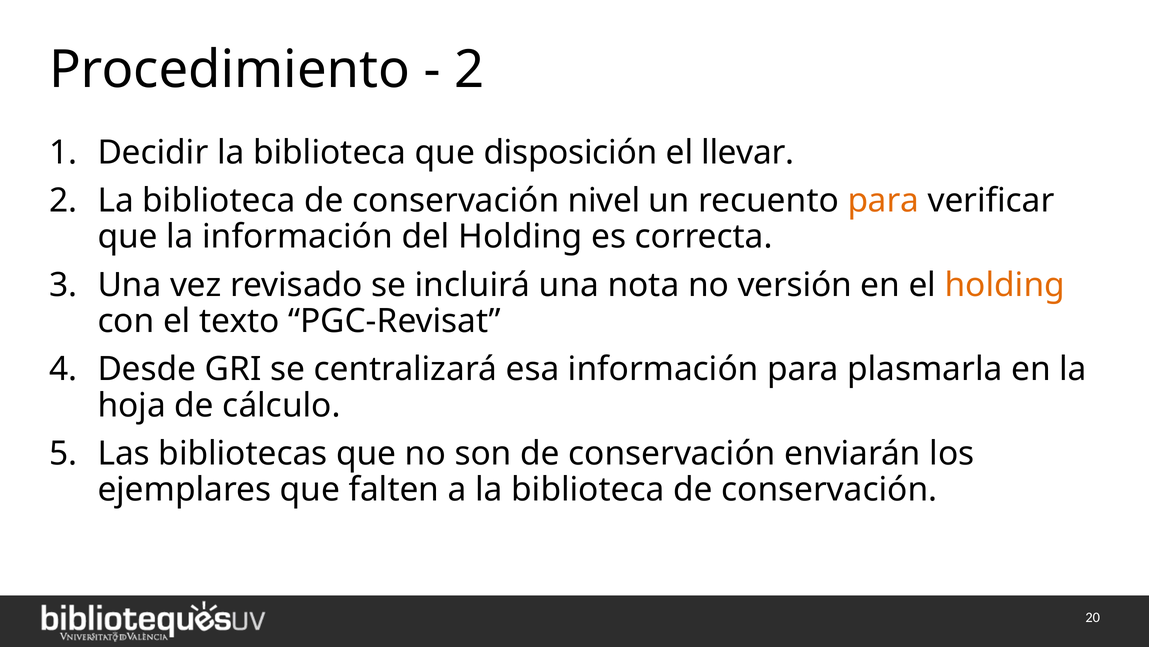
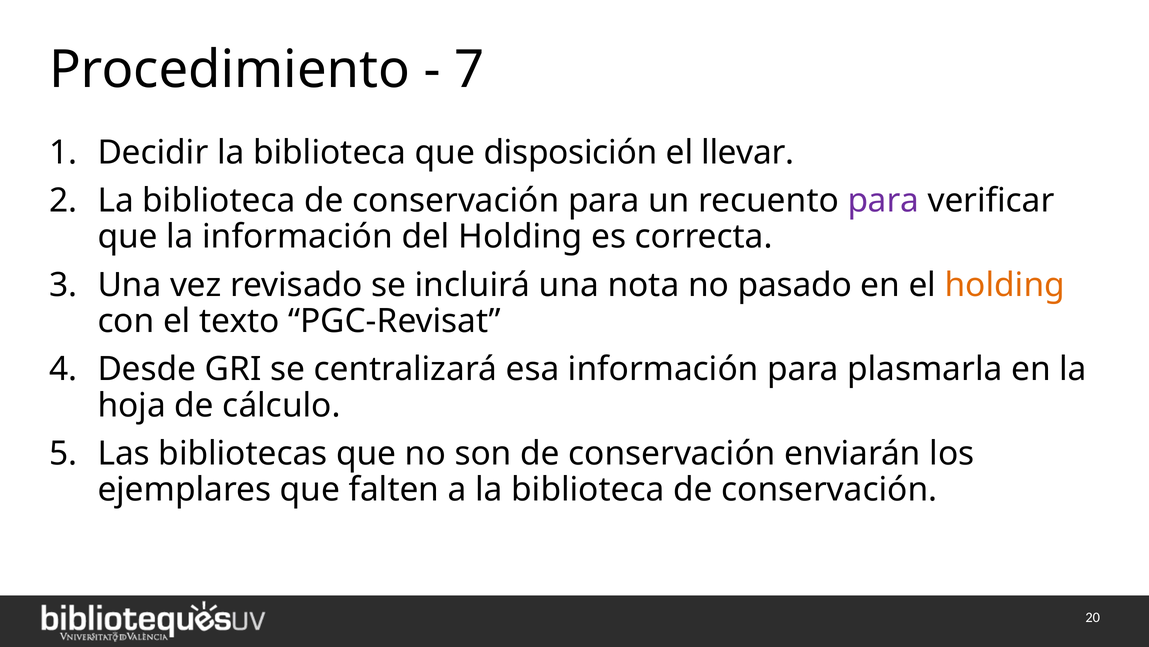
2 at (470, 70): 2 -> 7
conservación nivel: nivel -> para
para at (883, 200) colour: orange -> purple
versión: versión -> pasado
